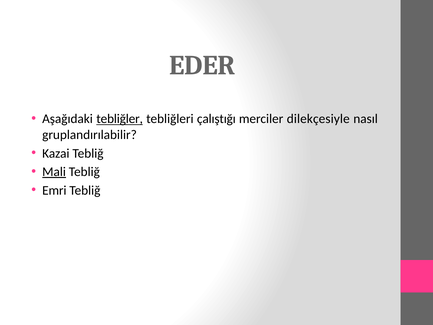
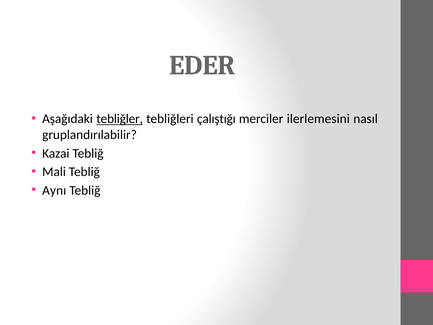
dilekçesiyle: dilekçesiyle -> ilerlemesini
Mali underline: present -> none
Emri: Emri -> Aynı
